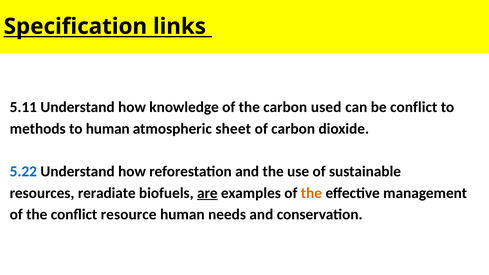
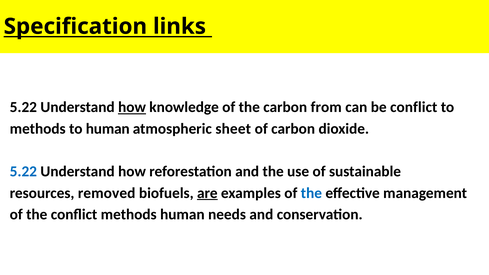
5.11 at (23, 107): 5.11 -> 5.22
how at (132, 107) underline: none -> present
used: used -> from
reradiate: reradiate -> removed
the at (311, 193) colour: orange -> blue
conflict resource: resource -> methods
